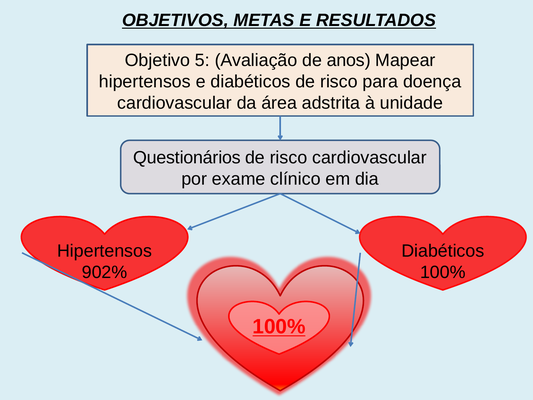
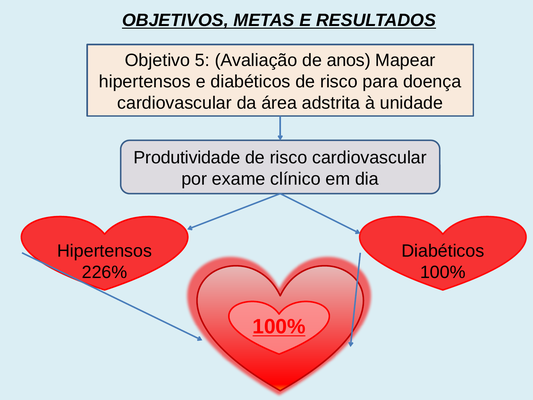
Questionários: Questionários -> Produtividade
902%: 902% -> 226%
